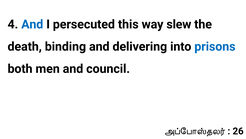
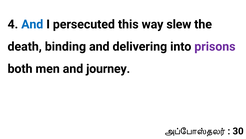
prisons colour: blue -> purple
council: council -> journey
26: 26 -> 30
